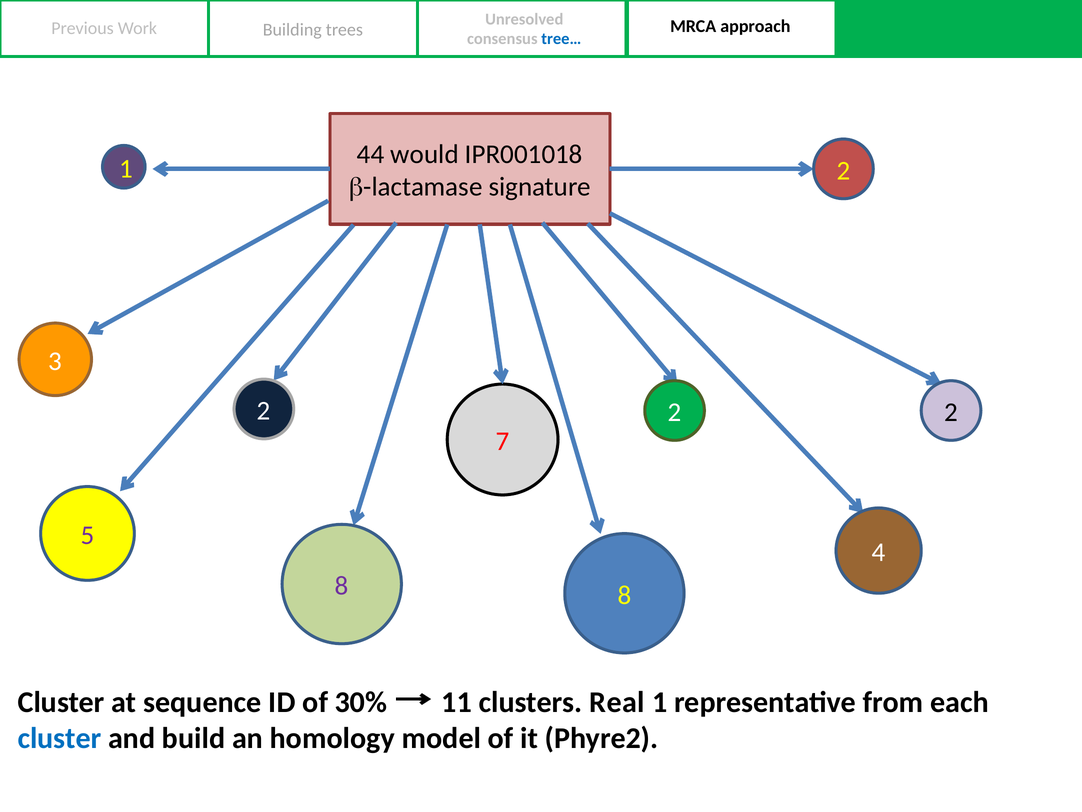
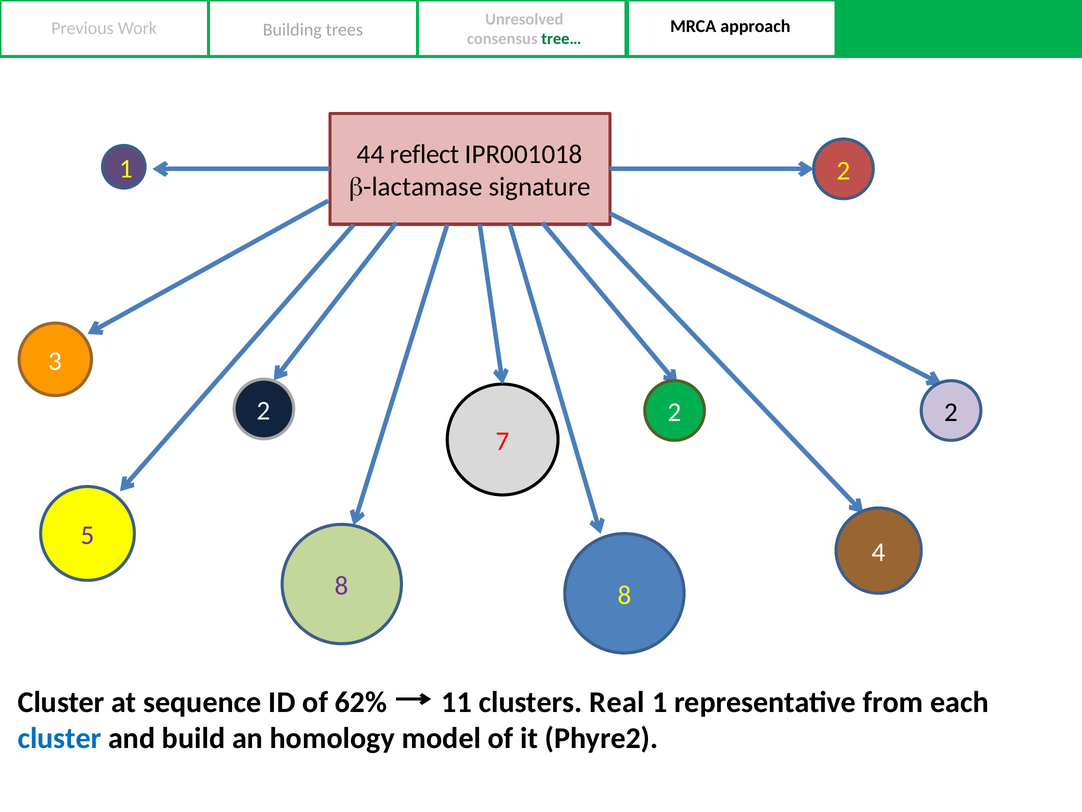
tree… colour: blue -> green
would: would -> reflect
30%: 30% -> 62%
